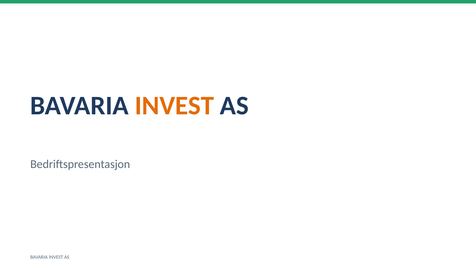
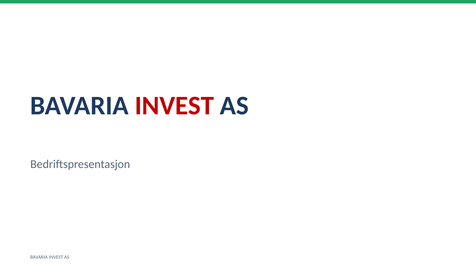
INVEST at (174, 106) colour: orange -> red
